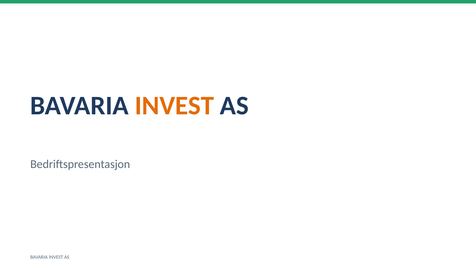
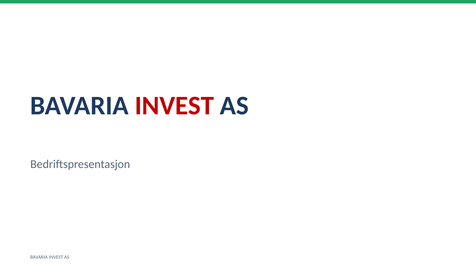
INVEST at (174, 106) colour: orange -> red
